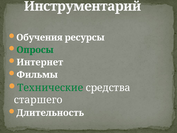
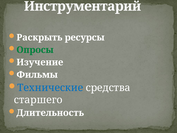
Обучения: Обучения -> Раскрыть
Интернет: Интернет -> Изучение
Технические colour: green -> blue
